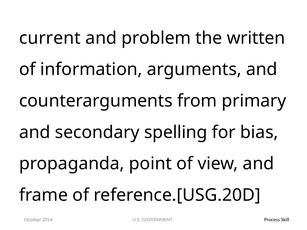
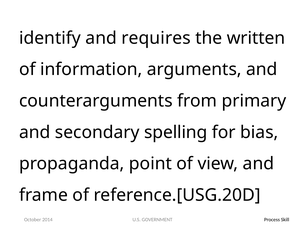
current: current -> identify
problem: problem -> requires
